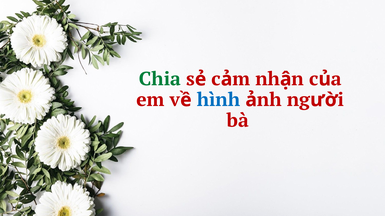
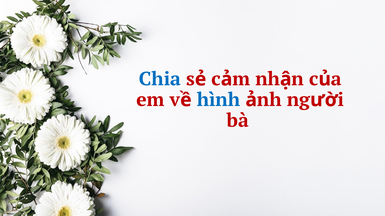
Chia colour: green -> blue
